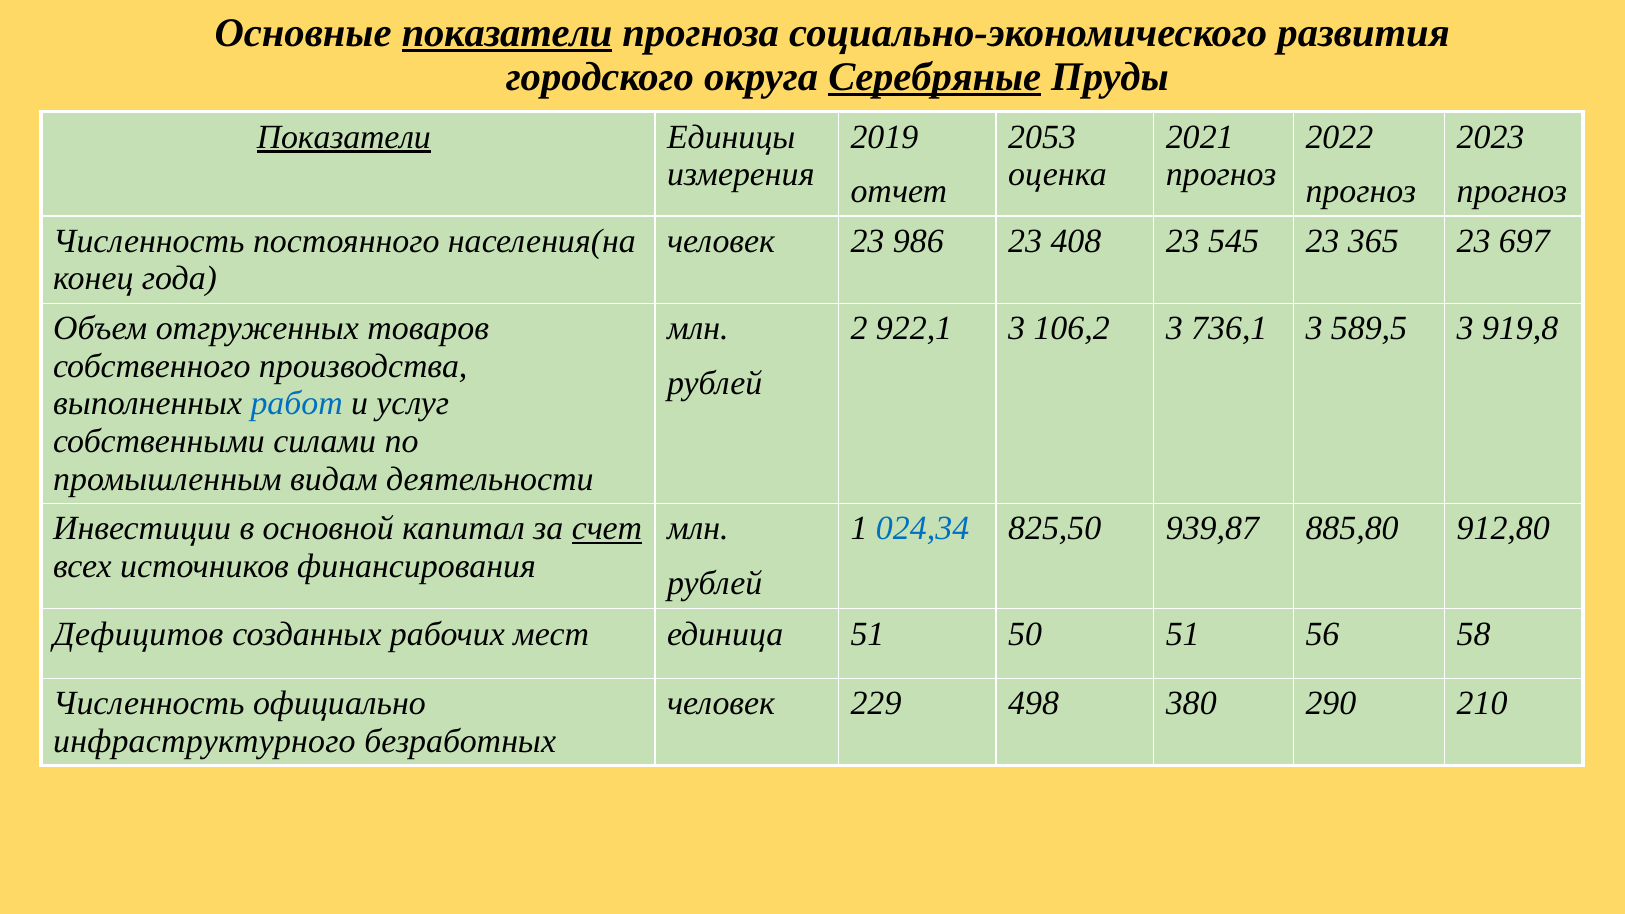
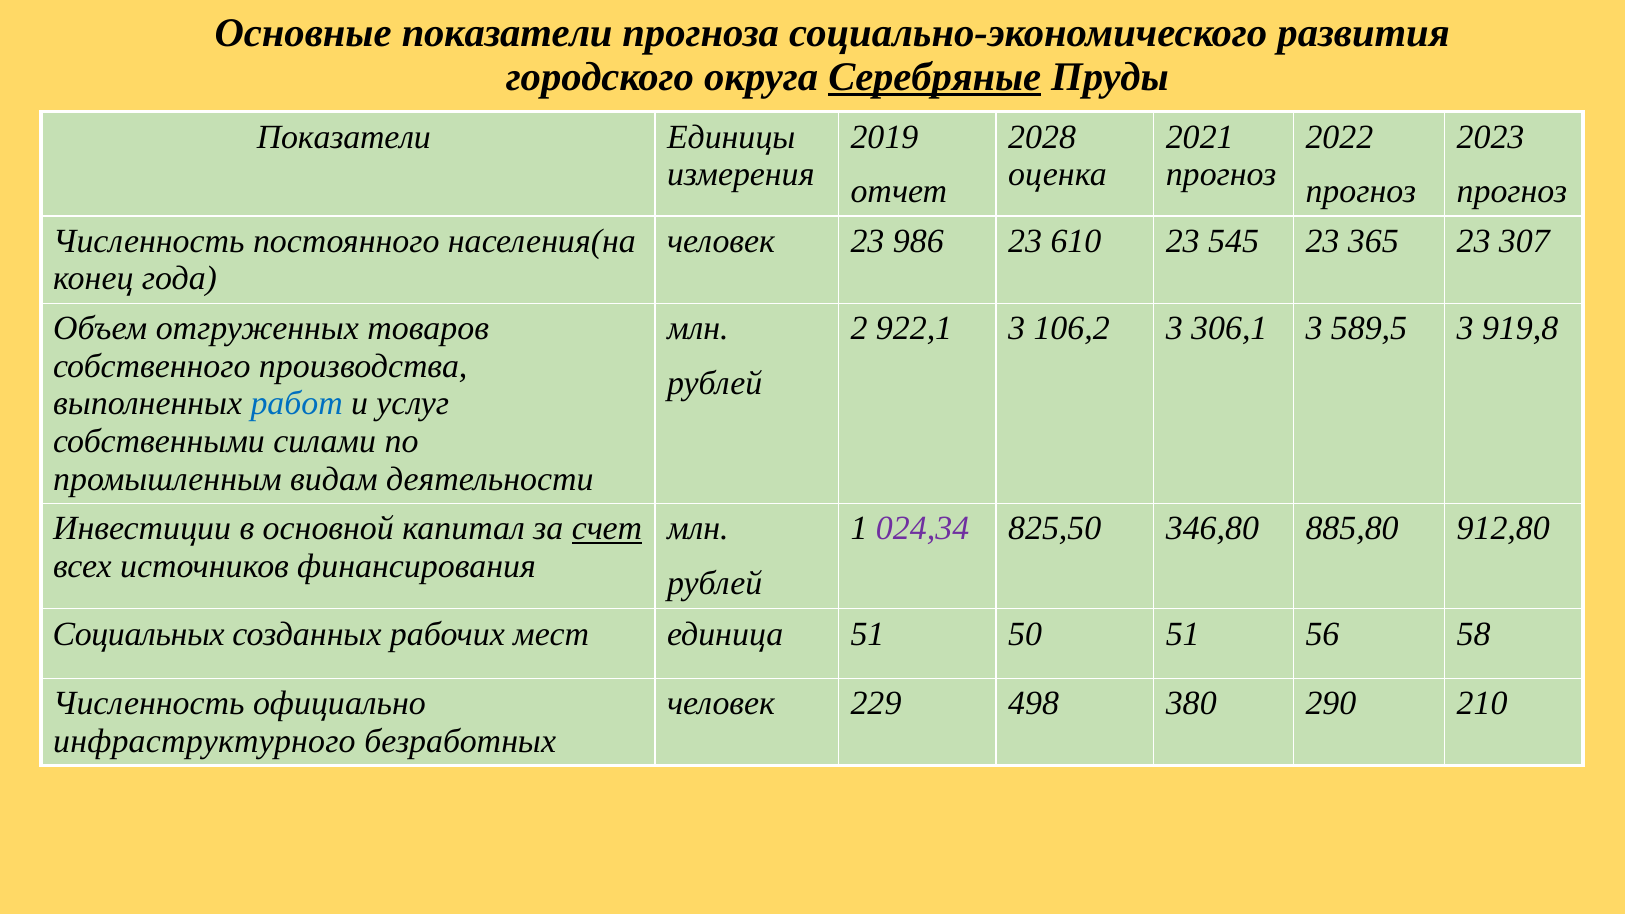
показатели at (507, 33) underline: present -> none
Показатели at (344, 137) underline: present -> none
2053: 2053 -> 2028
408: 408 -> 610
697: 697 -> 307
736,1: 736,1 -> 306,1
024,34 colour: blue -> purple
939,87: 939,87 -> 346,80
Дефицитов: Дефицитов -> Социальных
